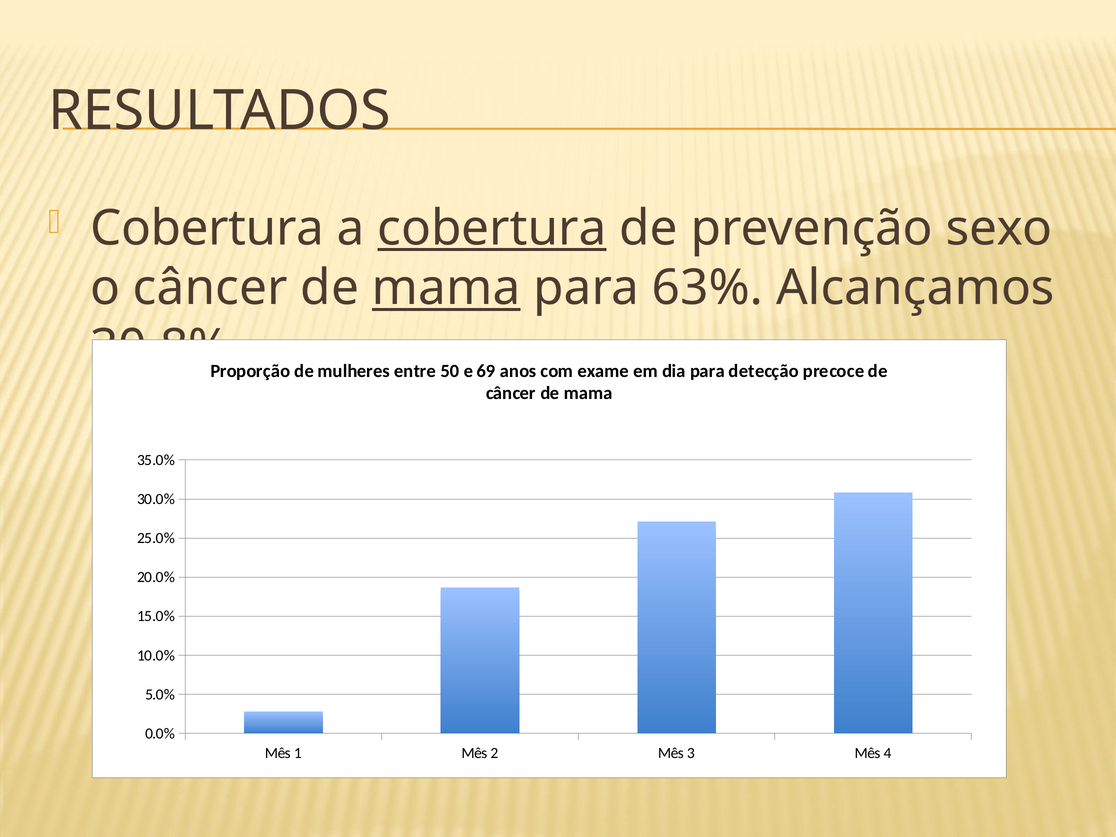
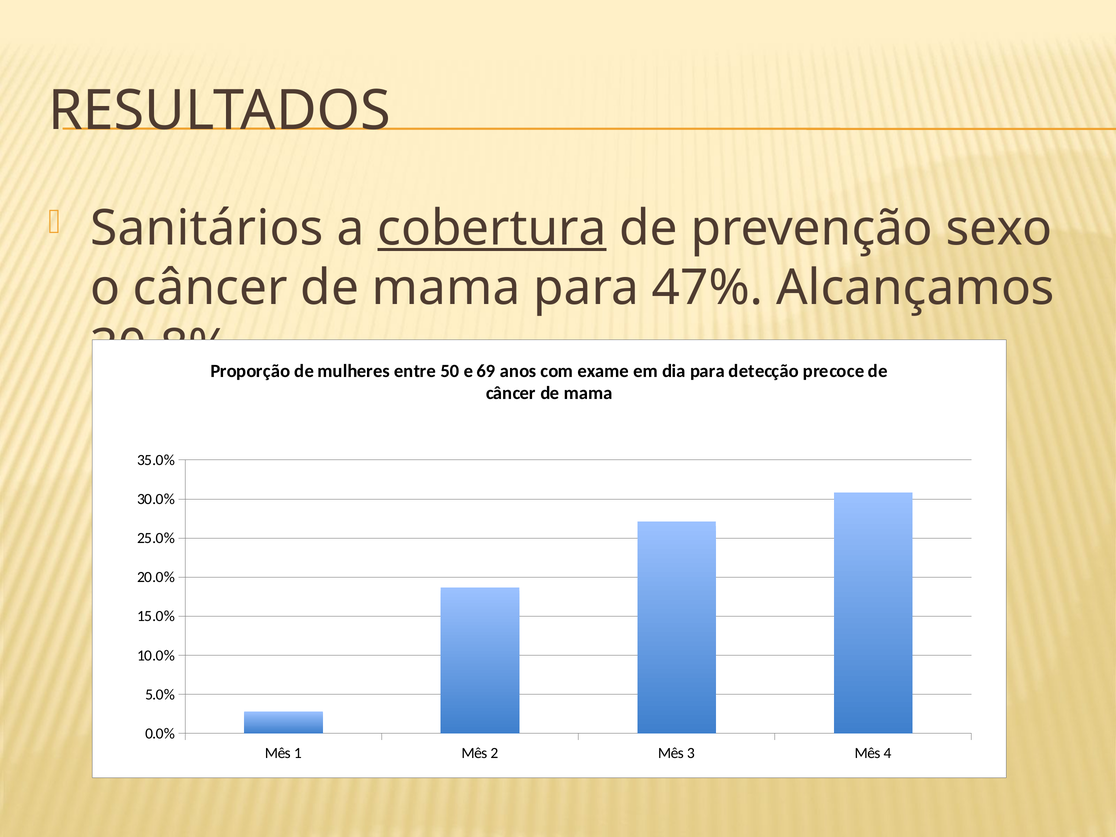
Cobertura at (207, 228): Cobertura -> Sanitários
mama at (446, 288) underline: present -> none
63%: 63% -> 47%
